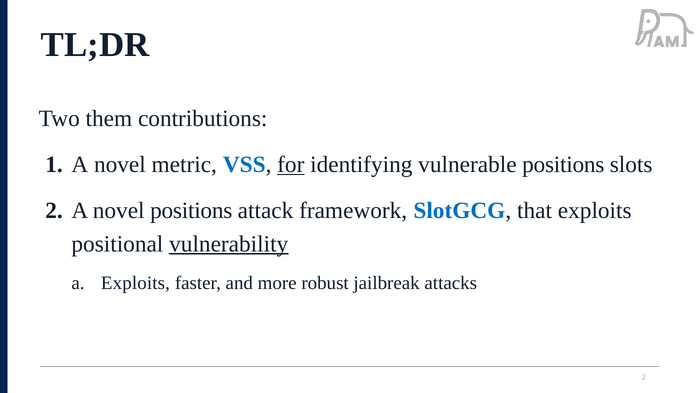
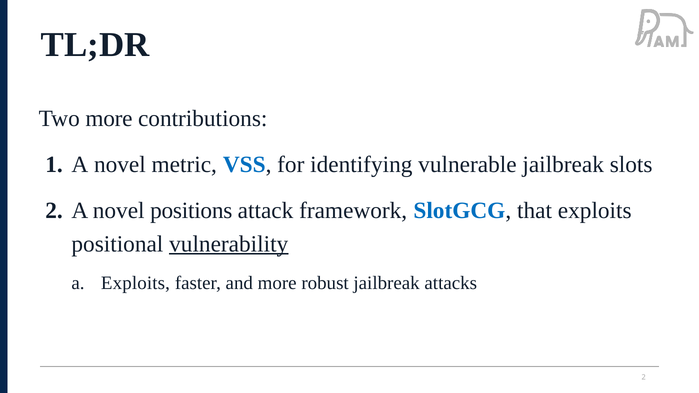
Two them: them -> more
for underline: present -> none
vulnerable positions: positions -> jailbreak
